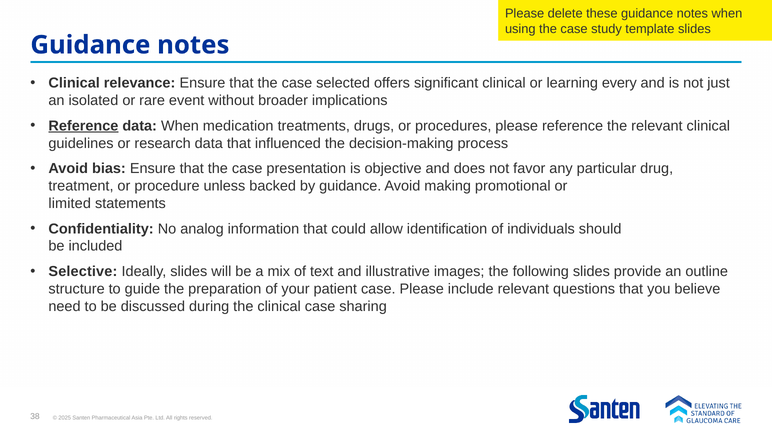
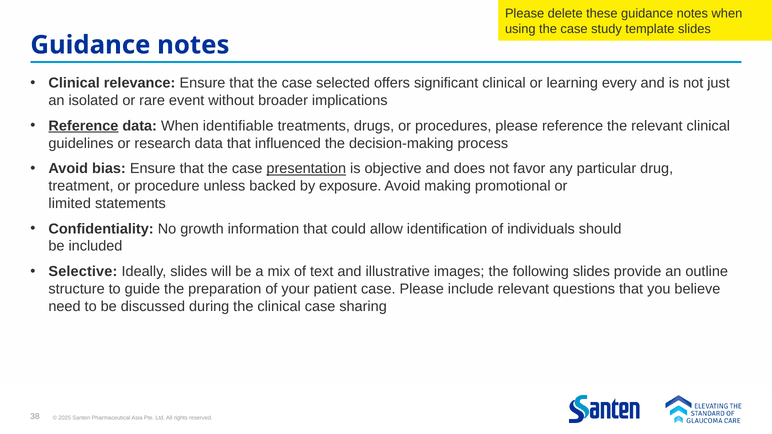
medication: medication -> identifiable
presentation underline: none -> present
by guidance: guidance -> exposure
analog: analog -> growth
